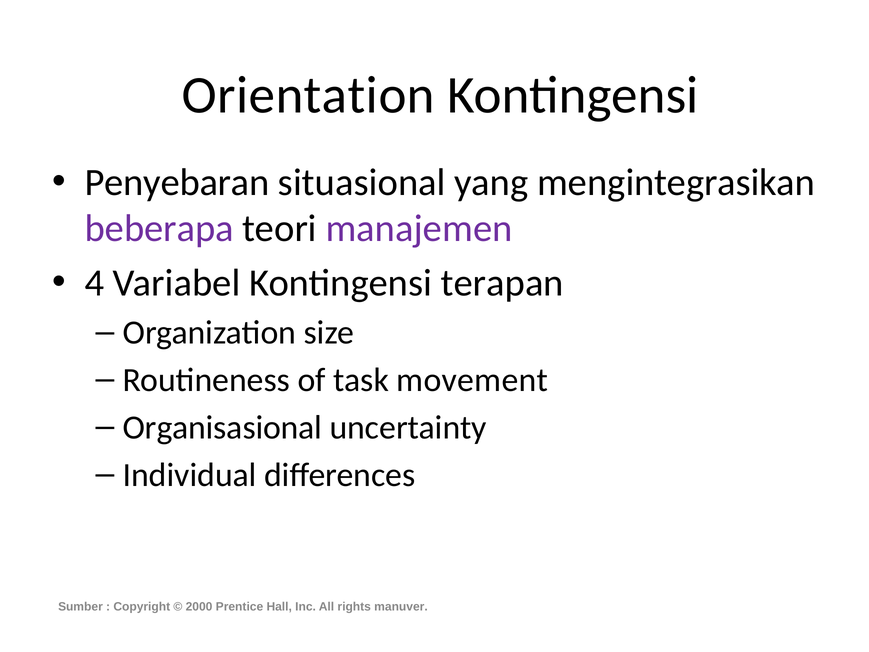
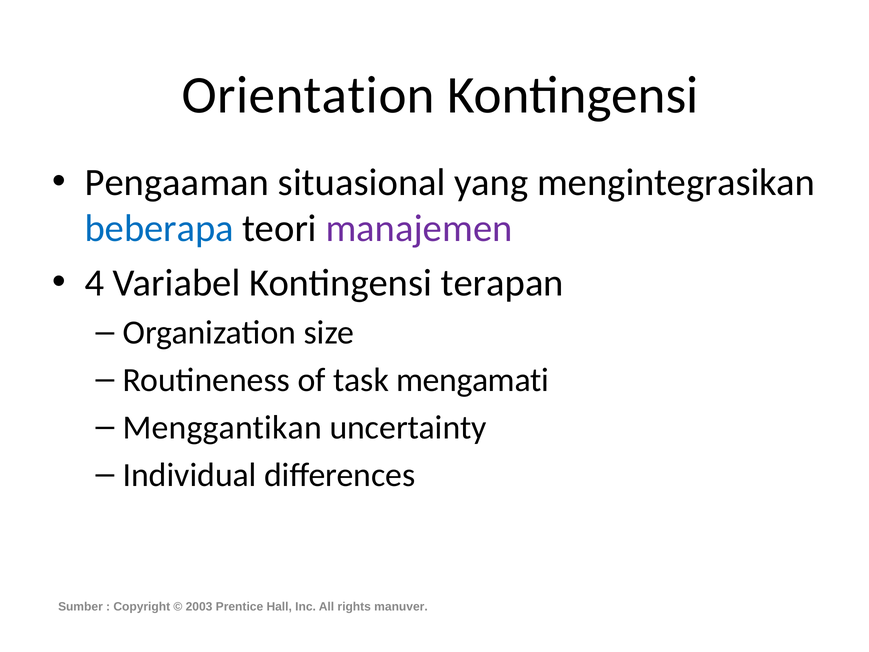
Penyebaran: Penyebaran -> Pengaaman
beberapa colour: purple -> blue
movement: movement -> mengamati
Organisasional: Organisasional -> Menggantikan
2000: 2000 -> 2003
